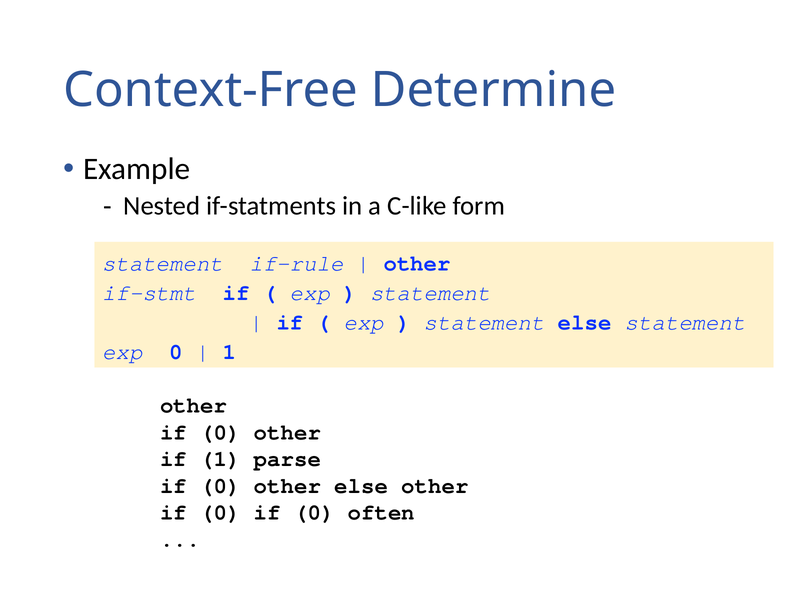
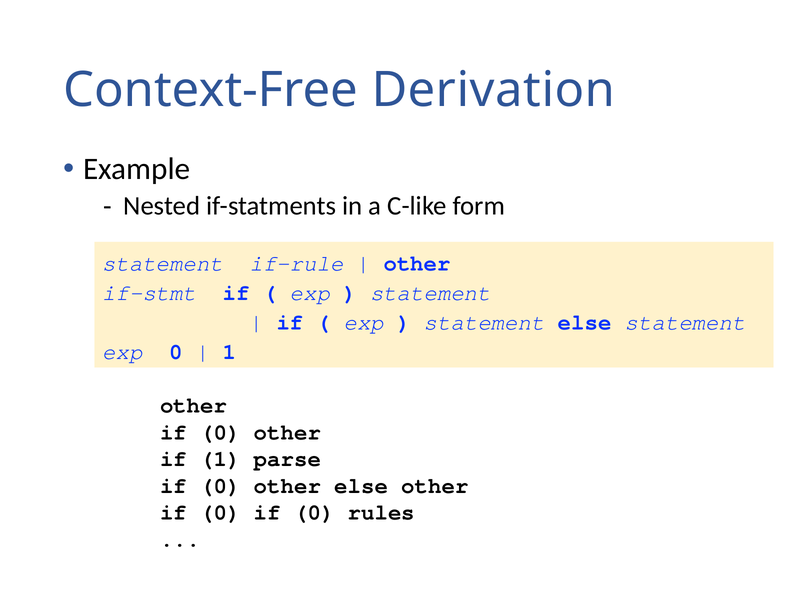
Determine: Determine -> Derivation
often: often -> rules
